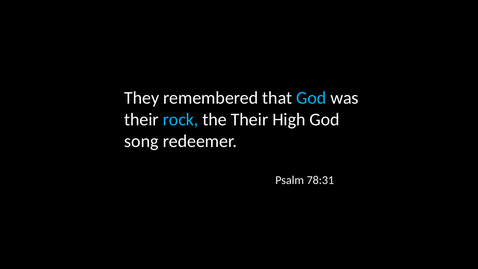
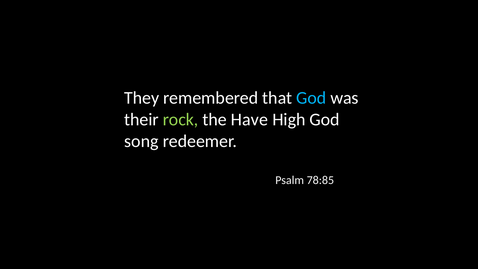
rock colour: light blue -> light green
the Their: Their -> Have
78:31: 78:31 -> 78:85
